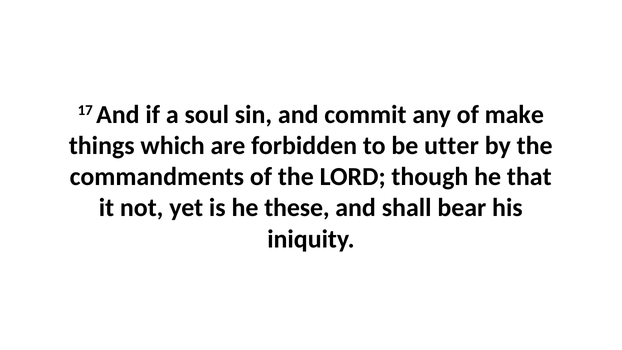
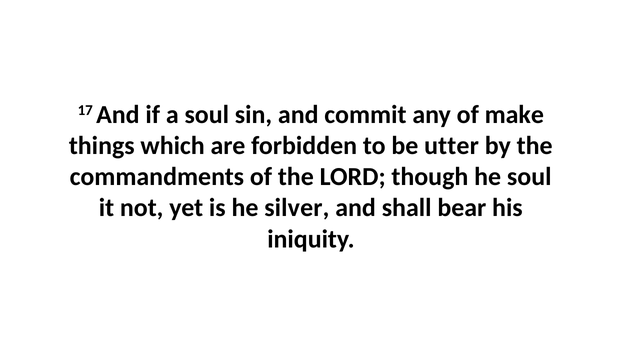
he that: that -> soul
these: these -> silver
